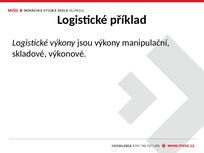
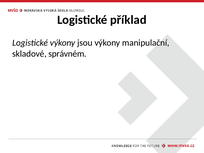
výkonové: výkonové -> správném
